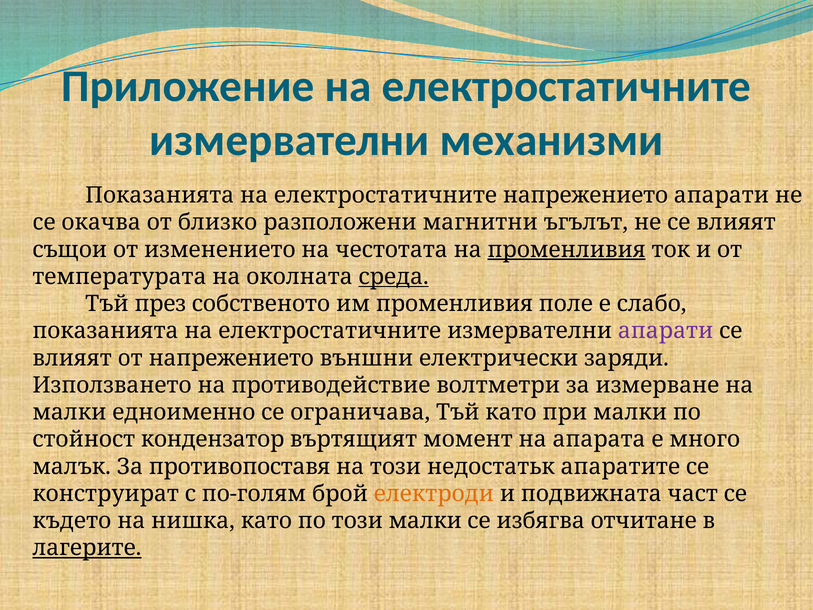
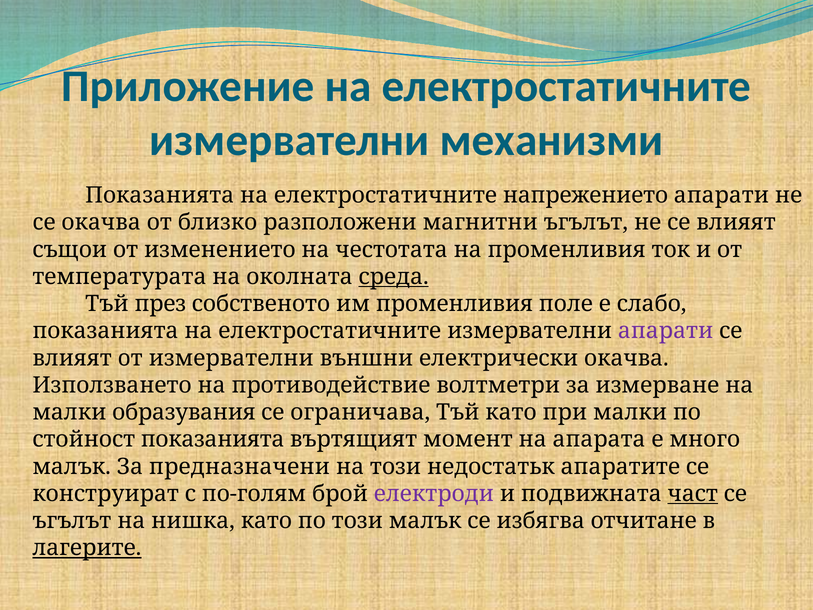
променливия at (567, 250) underline: present -> none
oт напрежението: напрежението -> измервателни
електрически заряди: заряди -> окачва
едноименно: едноименно -> образувания
стойност кондензатор: кондензатор -> показанията
противопоставя: противопоставя -> предназначени
електроди colour: orange -> purple
част underline: none -> present
където at (72, 521): където -> ъгълът
този малки: малки -> малък
